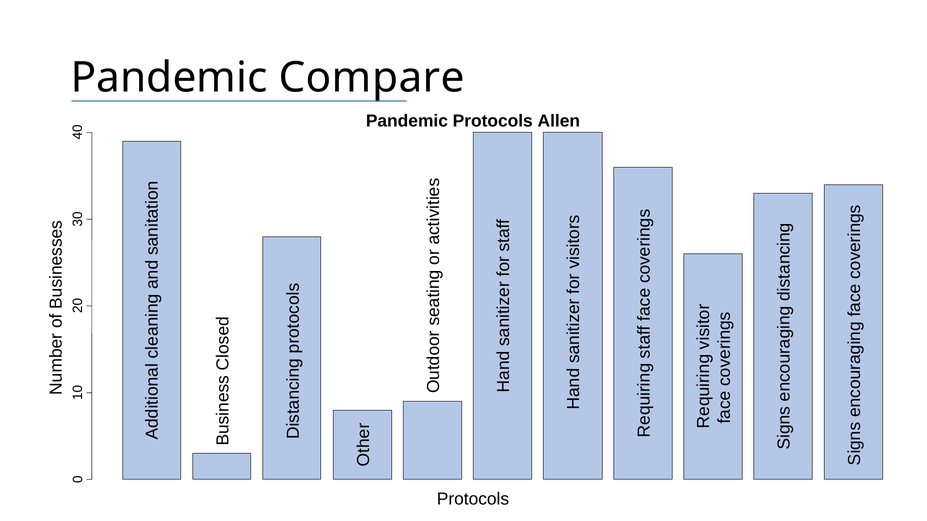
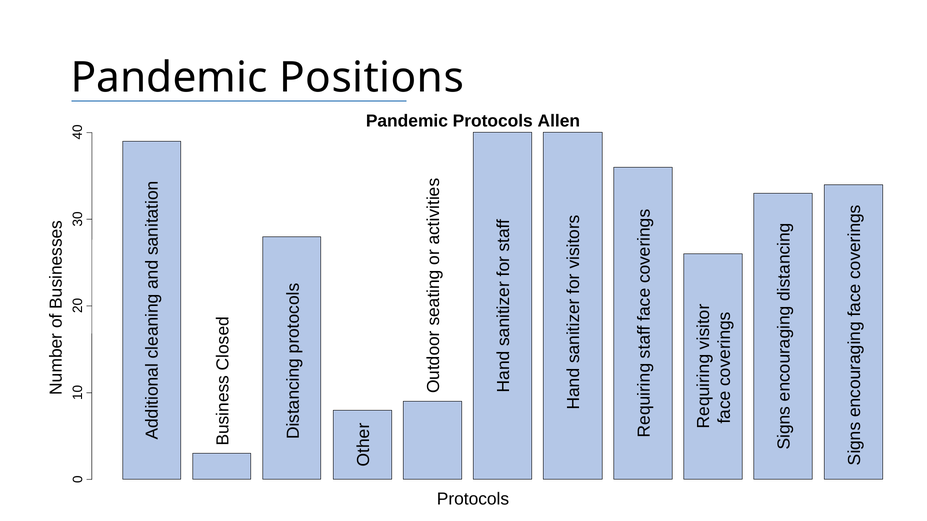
Compare: Compare -> Positions
